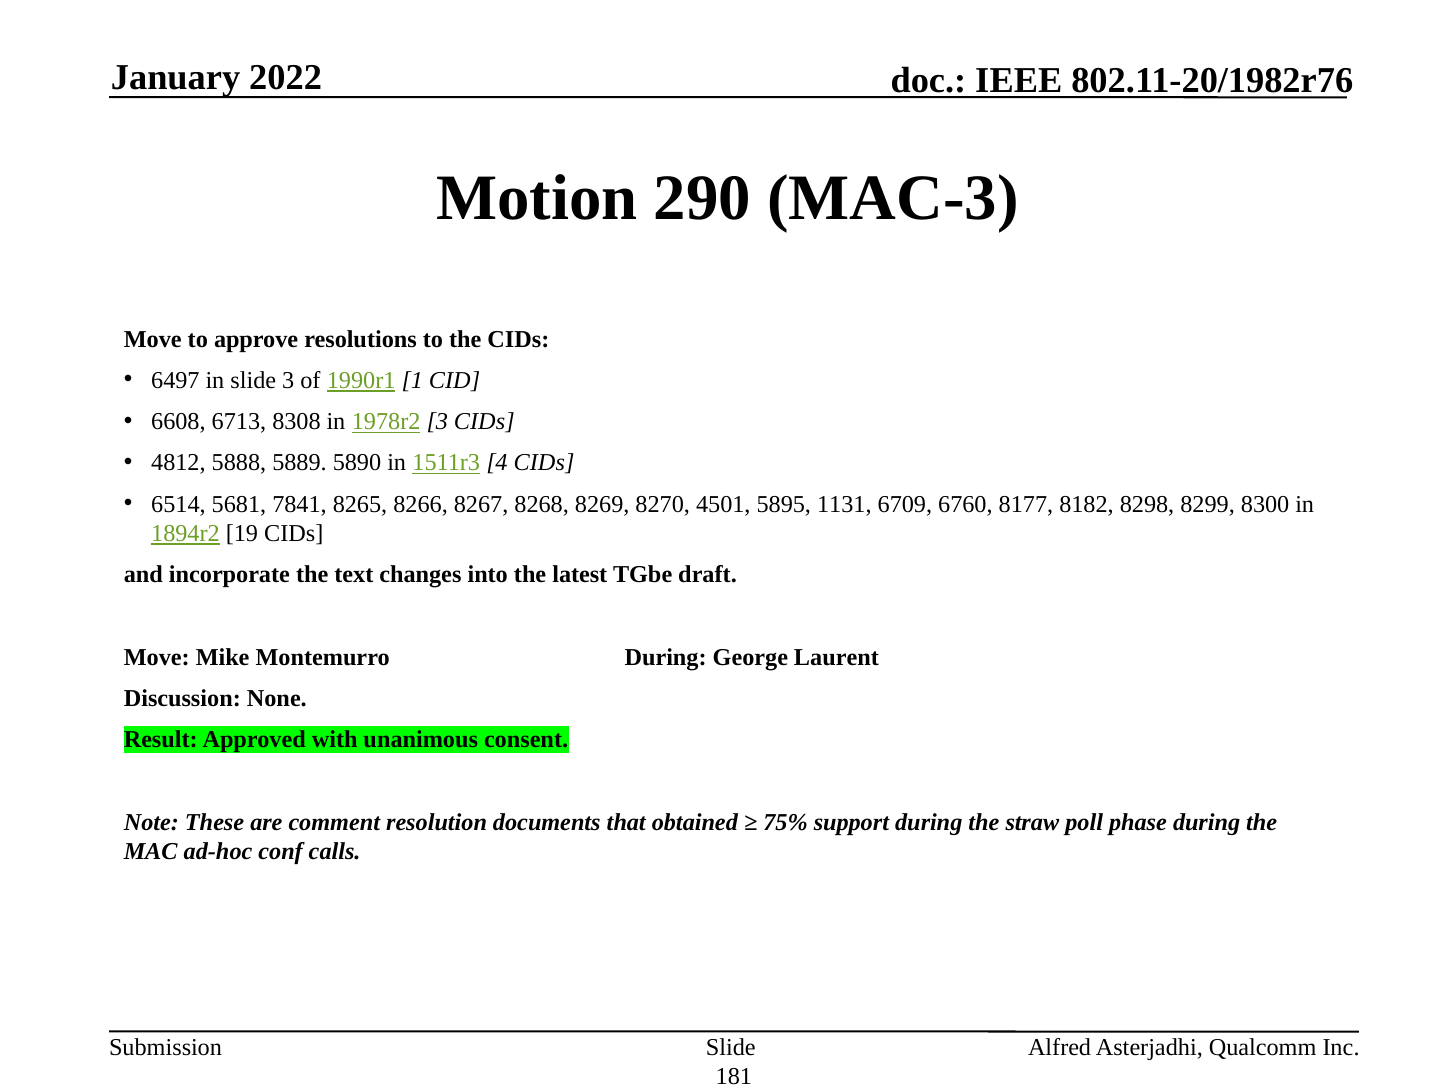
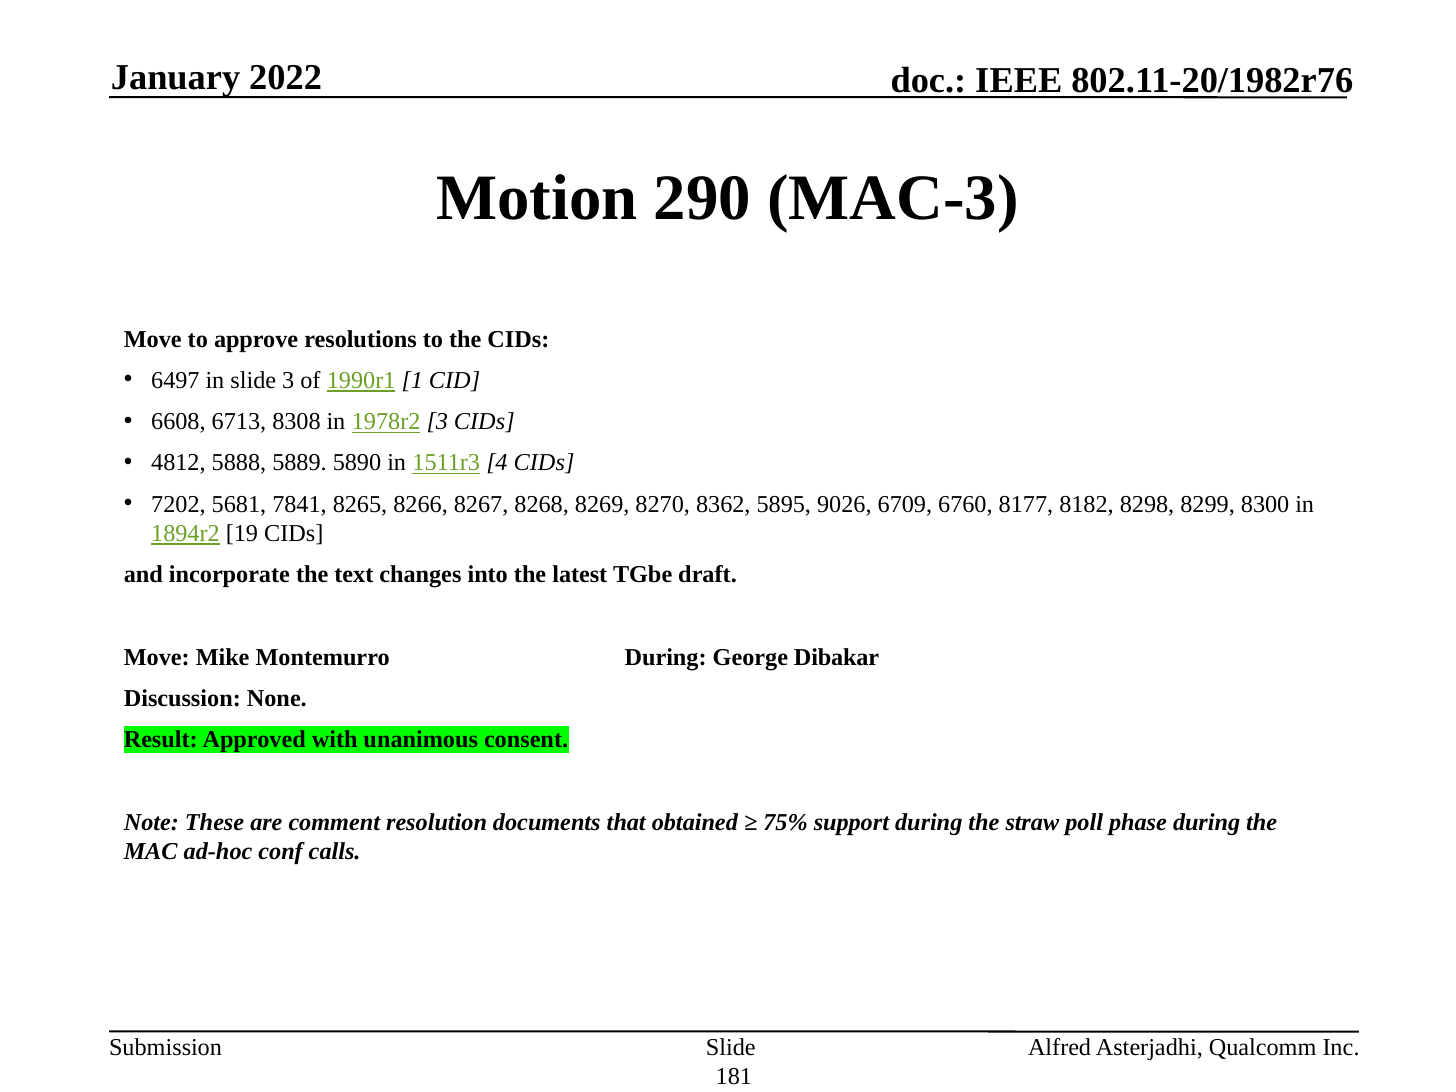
6514: 6514 -> 7202
4501: 4501 -> 8362
1131: 1131 -> 9026
Laurent: Laurent -> Dibakar
